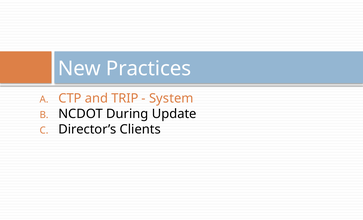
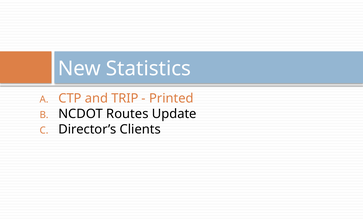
Practices: Practices -> Statistics
System: System -> Printed
During: During -> Routes
